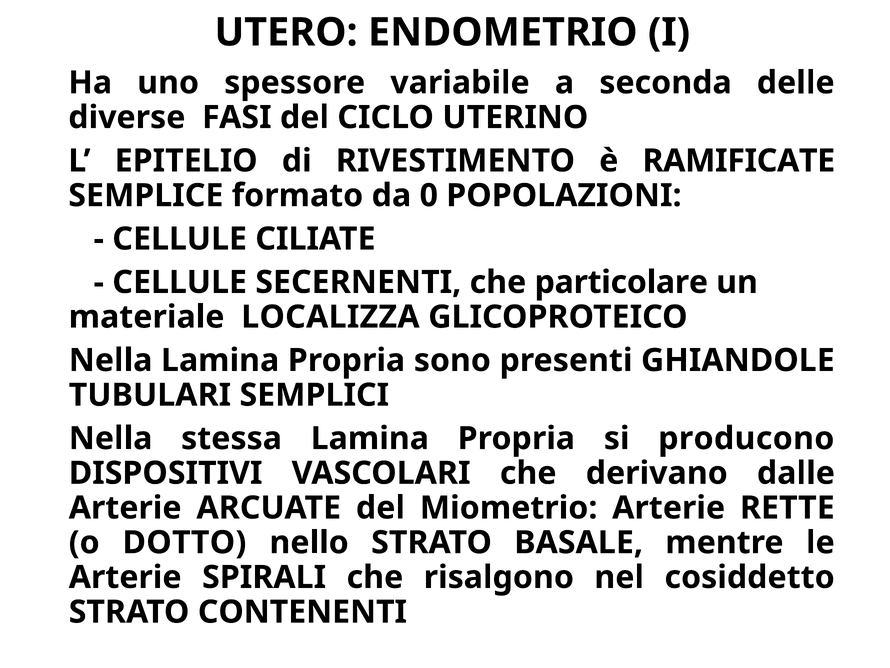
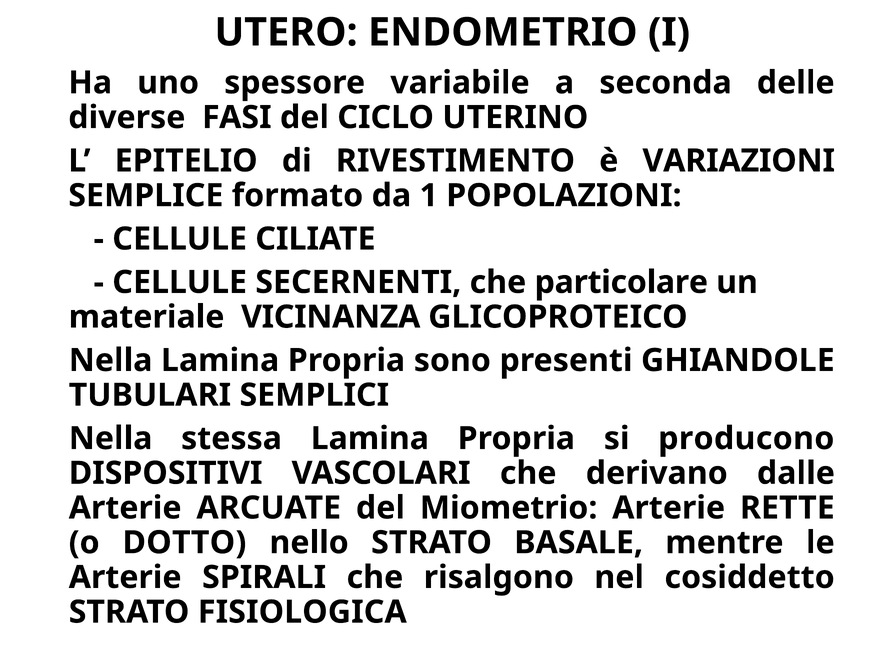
RAMIFICATE: RAMIFICATE -> VARIAZIONI
0: 0 -> 1
LOCALIZZA: LOCALIZZA -> VICINANZA
CONTENENTI: CONTENENTI -> FISIOLOGICA
